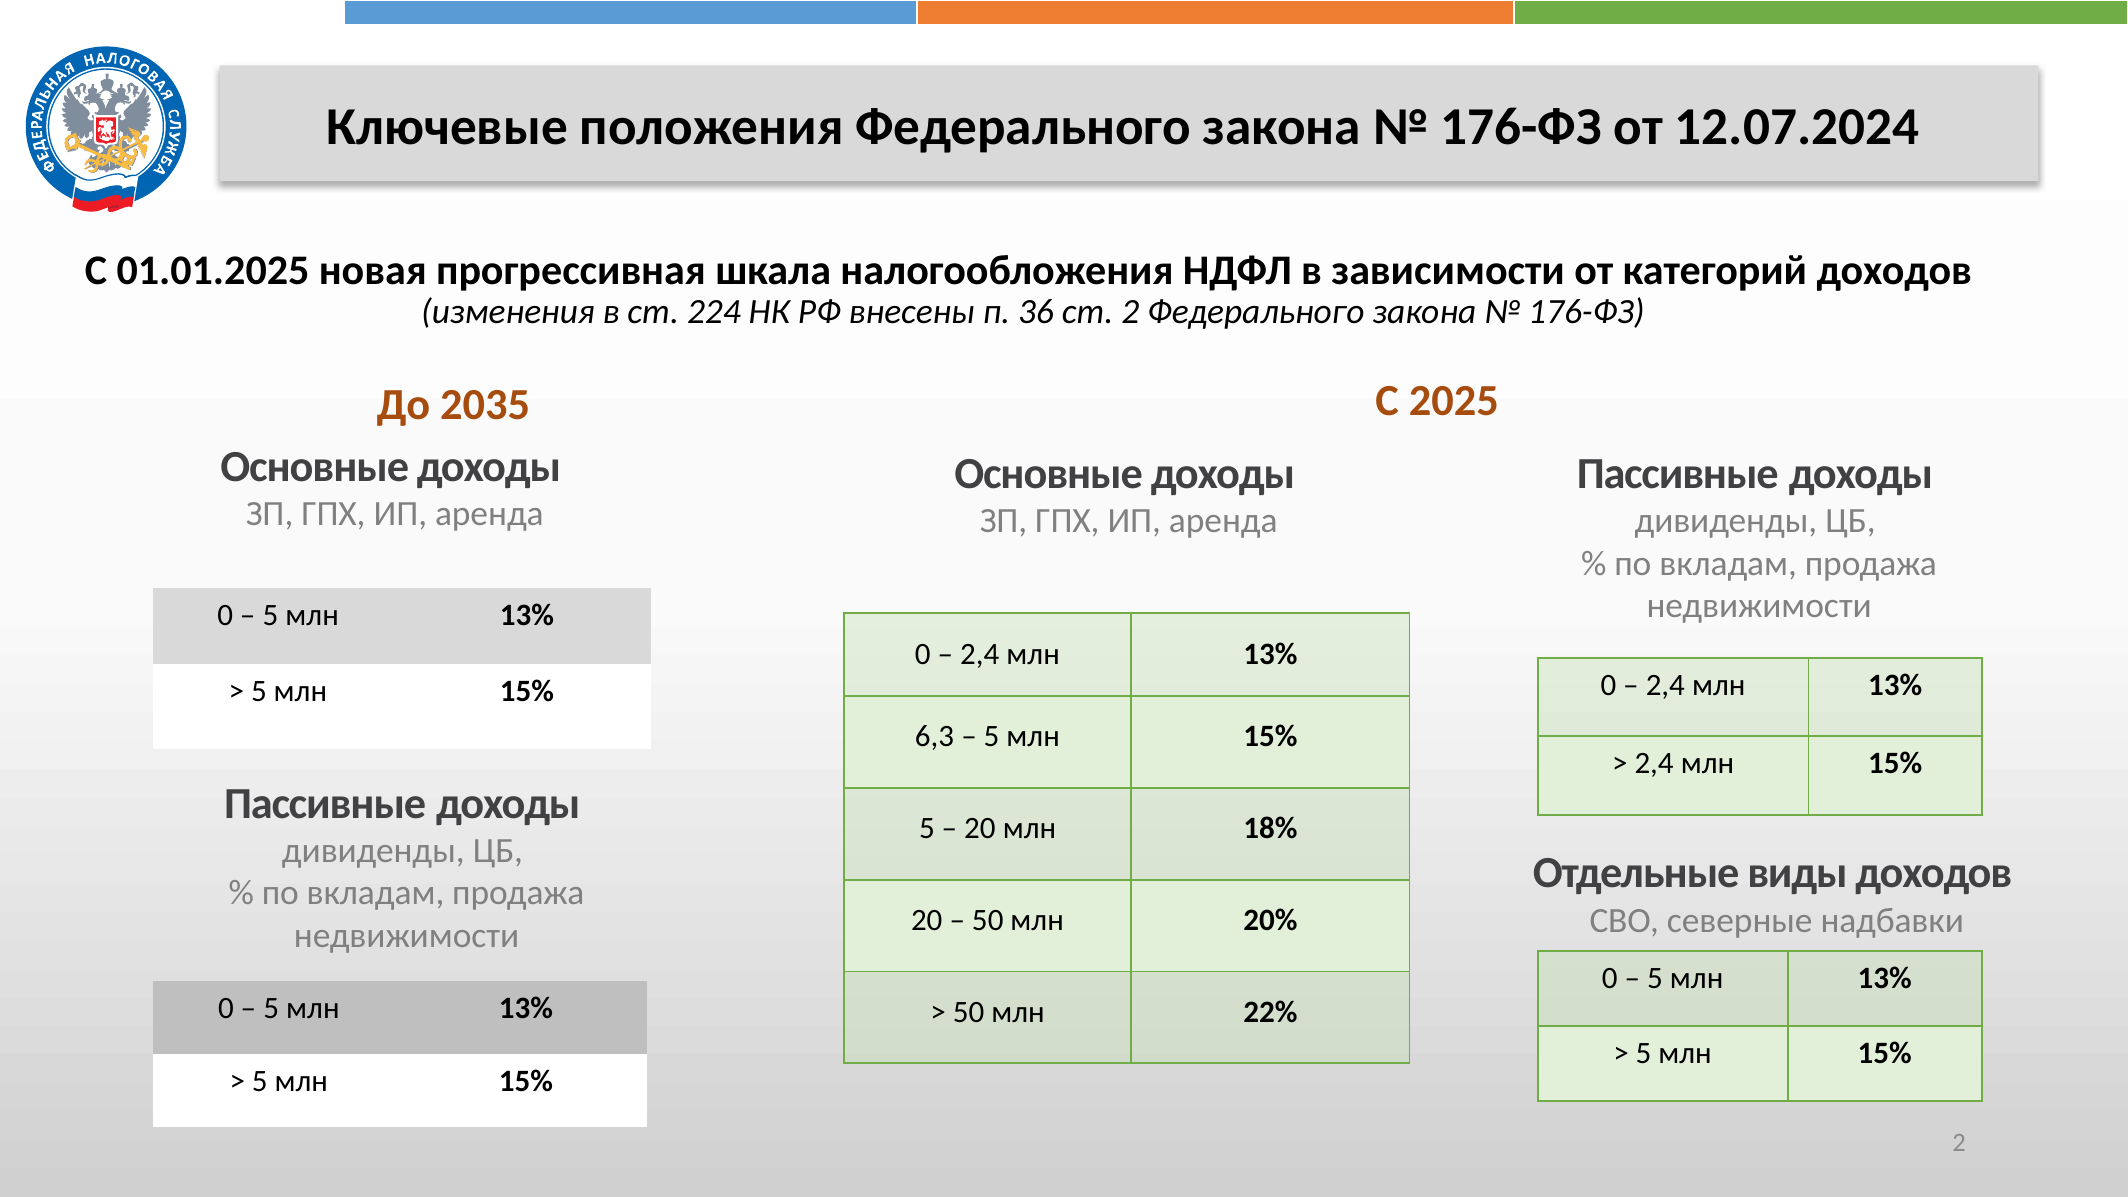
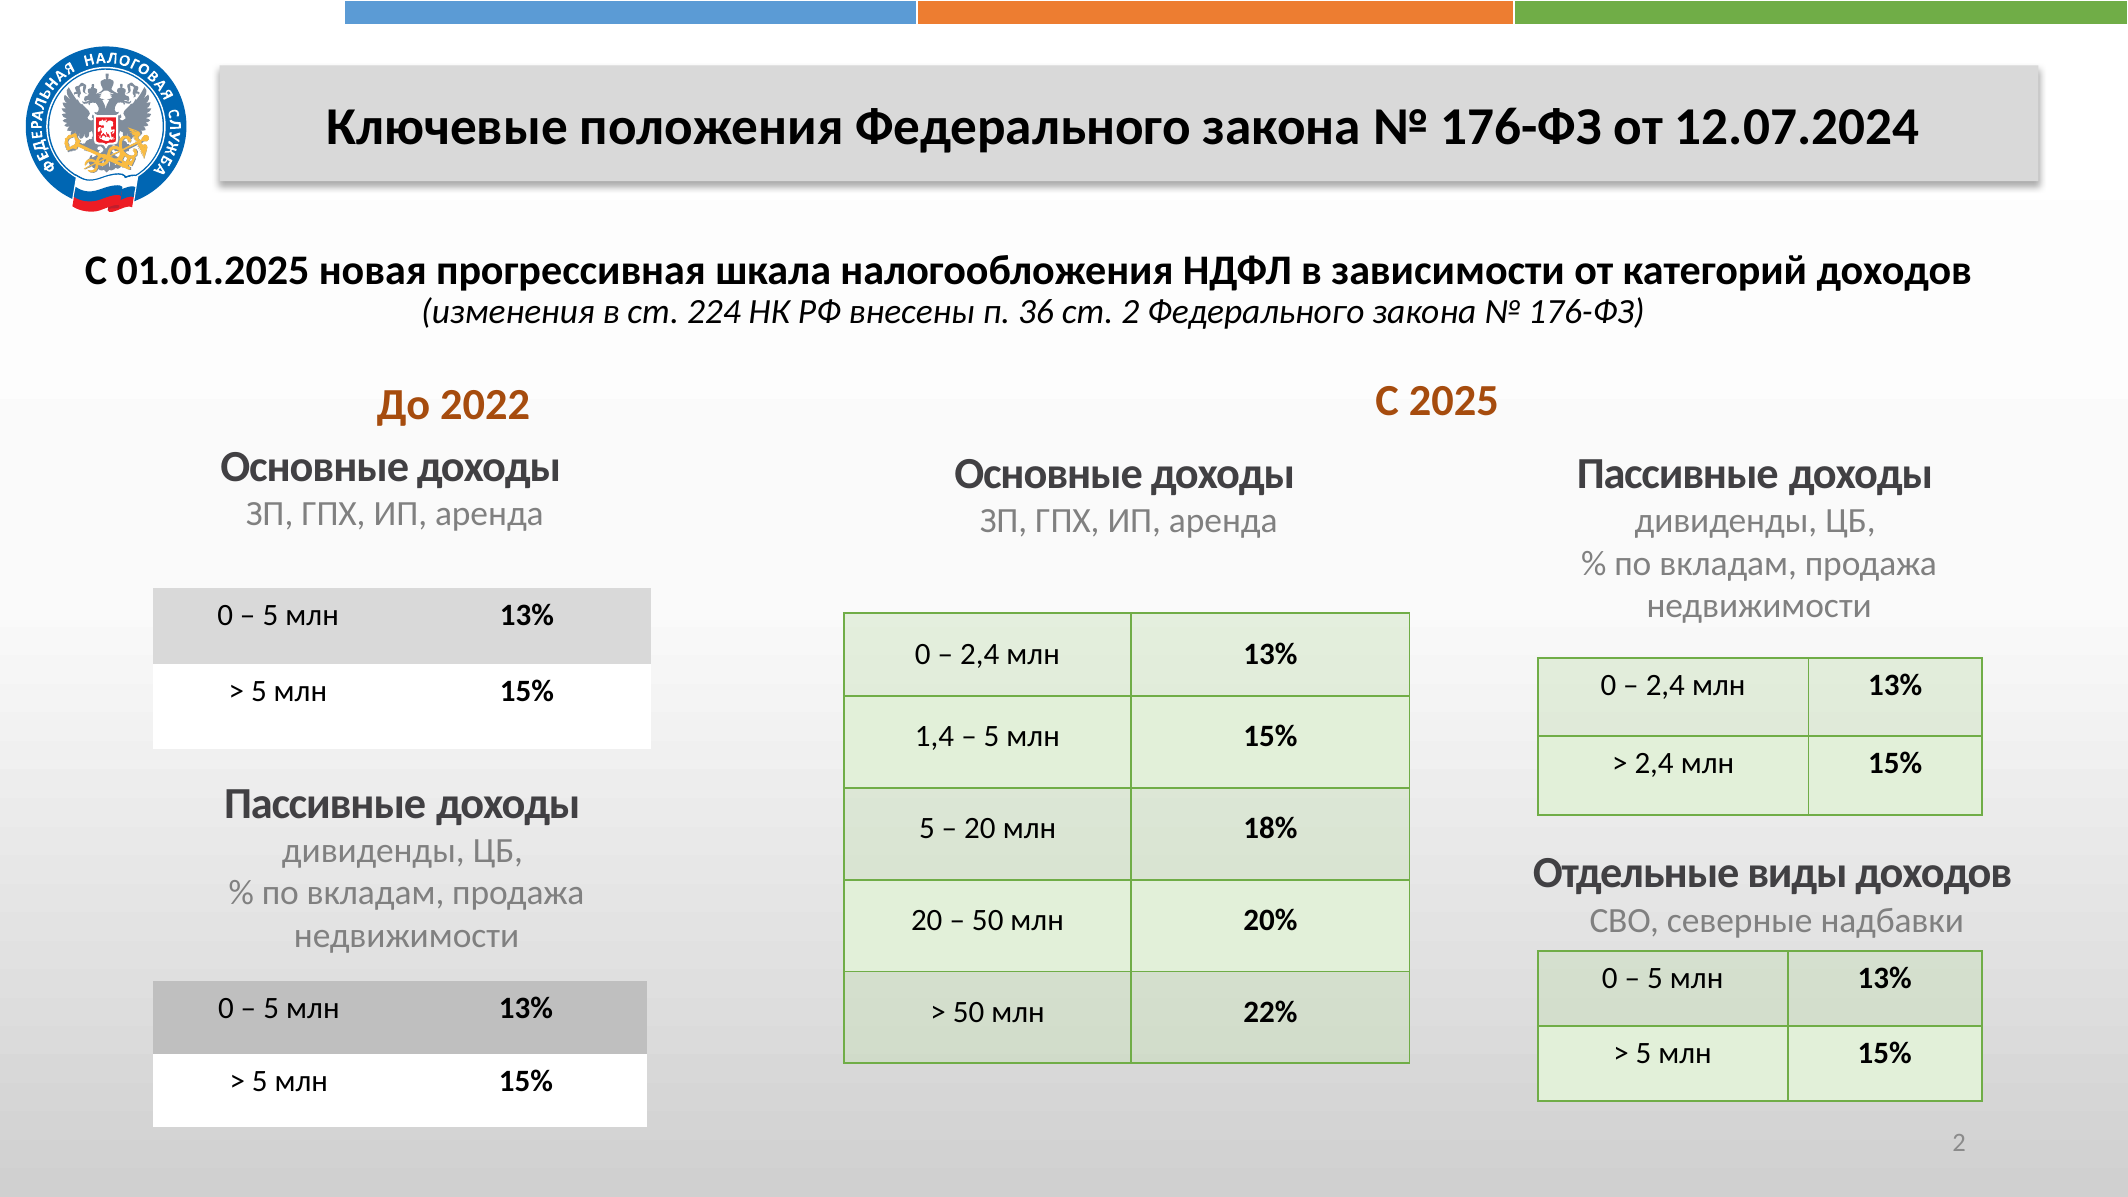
2035: 2035 -> 2022
6,3: 6,3 -> 1,4
